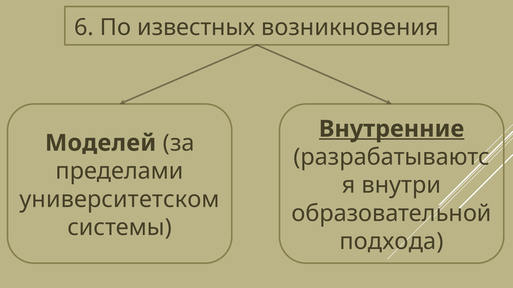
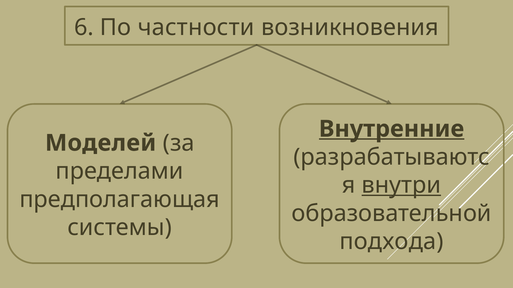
известных: известных -> частности
внутри underline: none -> present
университетском: университетском -> предполагающая
